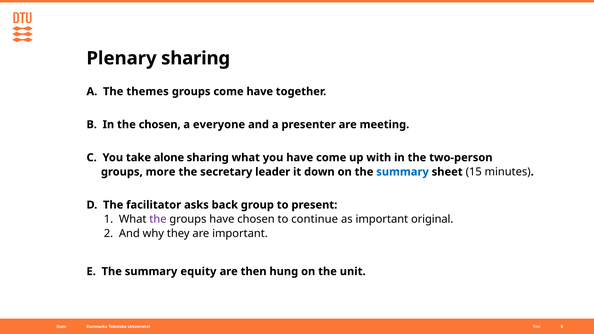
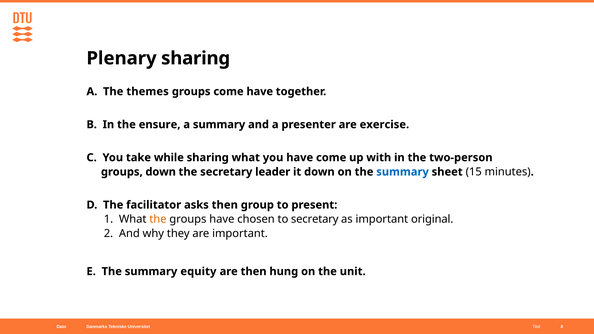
the chosen: chosen -> ensure
a everyone: everyone -> summary
meeting: meeting -> exercise
alone: alone -> while
groups more: more -> down
asks back: back -> then
the at (158, 219) colour: purple -> orange
to continue: continue -> secretary
